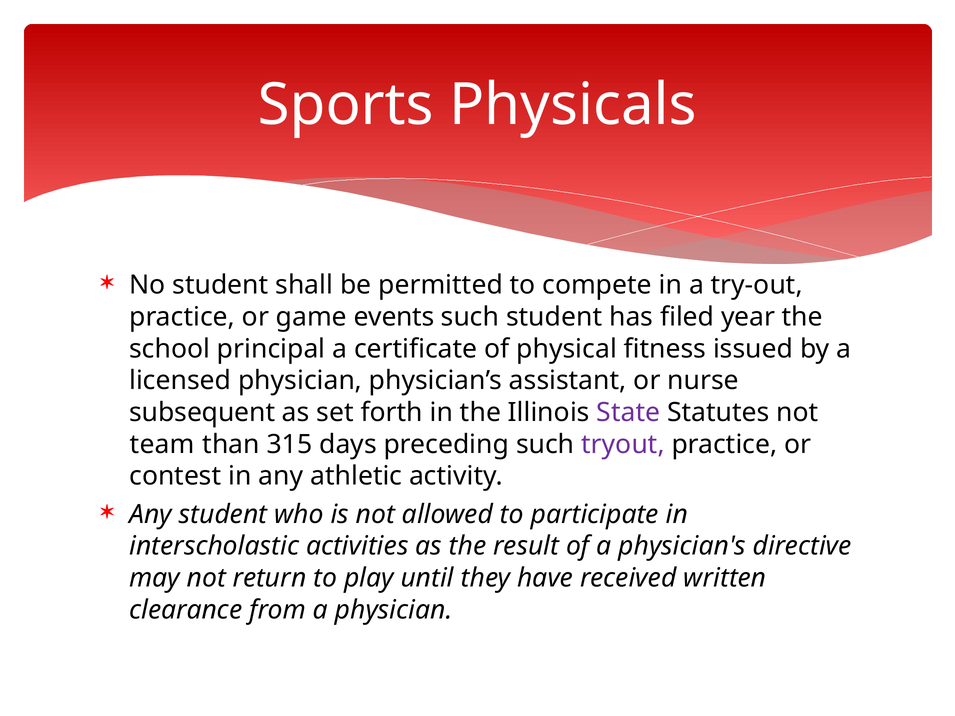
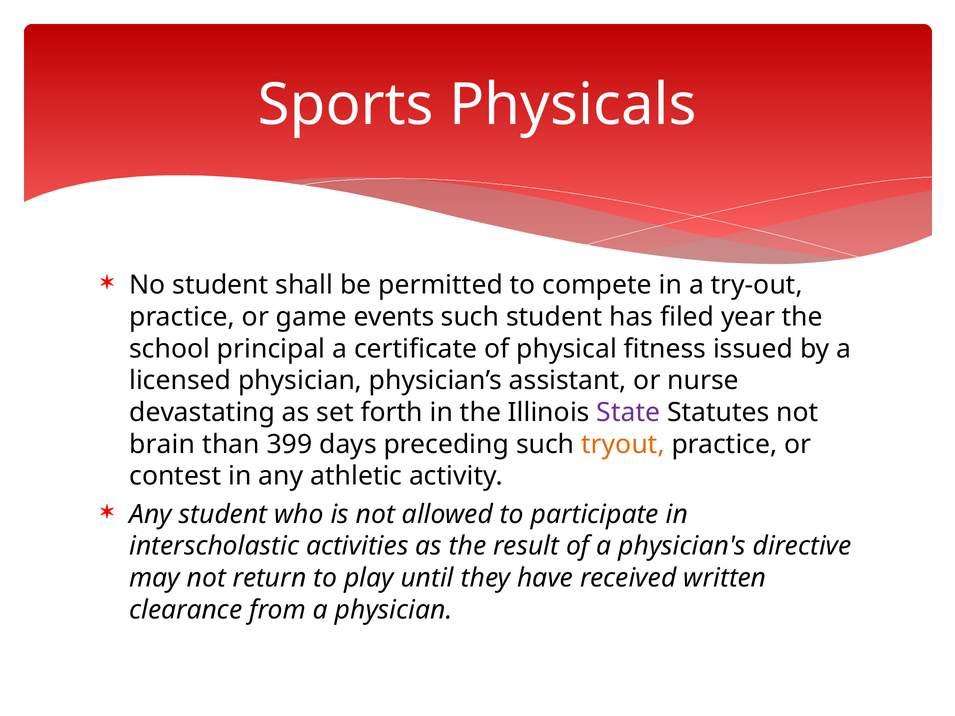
subsequent: subsequent -> devastating
team: team -> brain
315: 315 -> 399
tryout colour: purple -> orange
